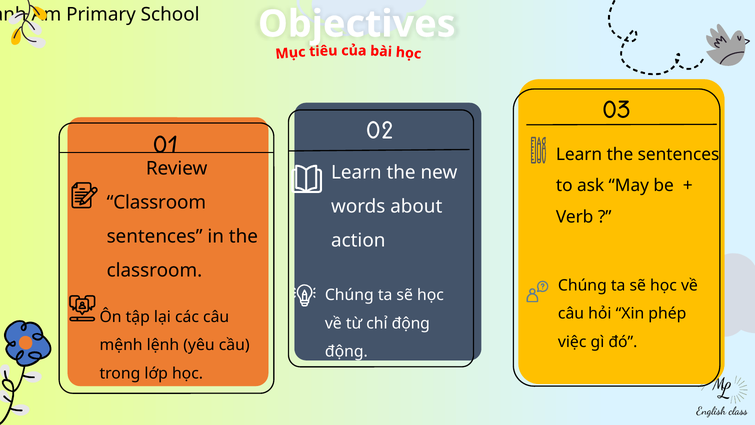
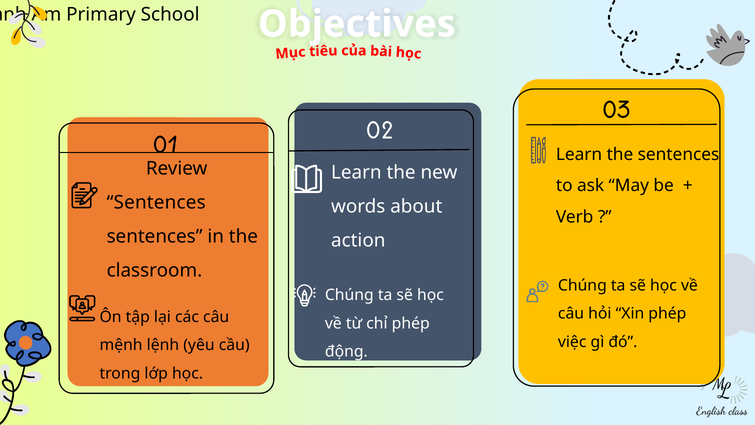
Classroom at (156, 202): Classroom -> Sentences
chỉ động: động -> phép
